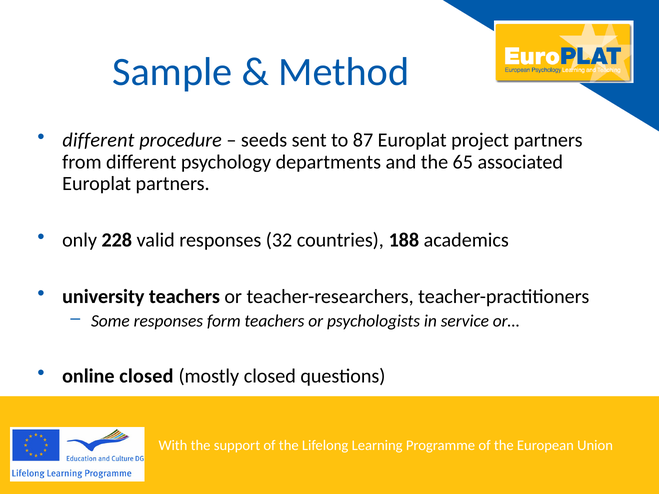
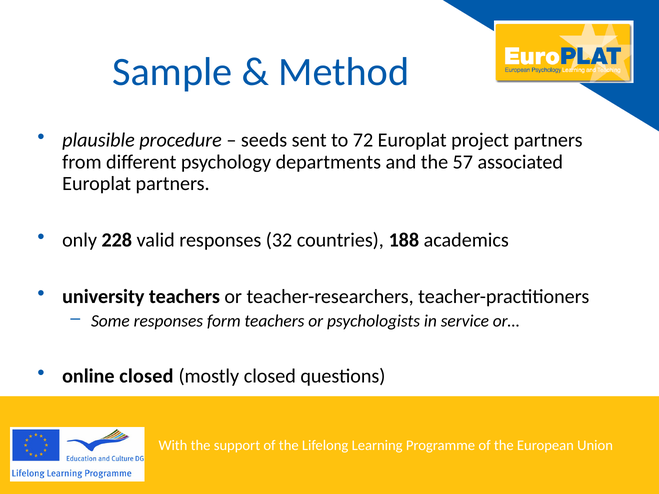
different at (98, 140): different -> plausible
87: 87 -> 72
65: 65 -> 57
